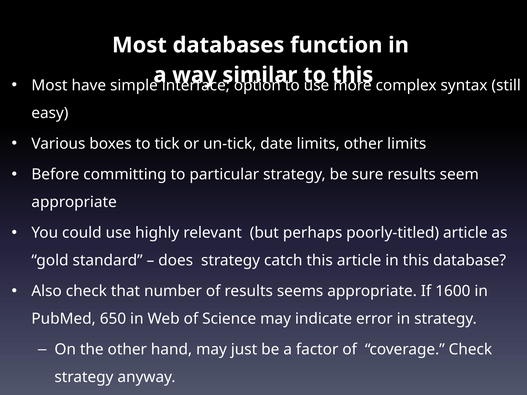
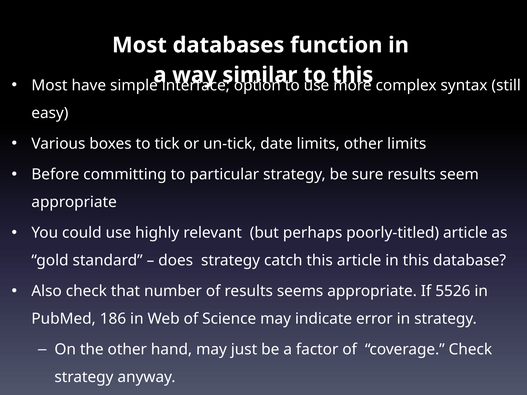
1600: 1600 -> 5526
650: 650 -> 186
